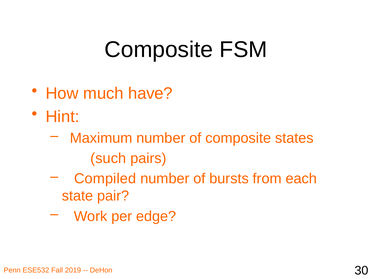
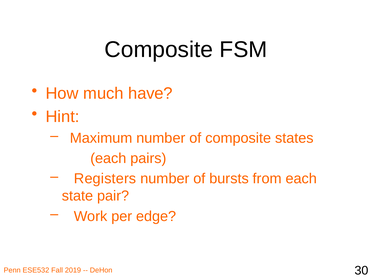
such at (108, 158): such -> each
Compiled: Compiled -> Registers
